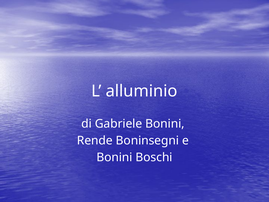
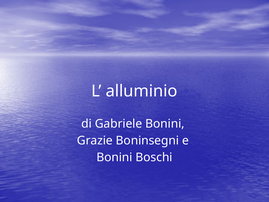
Rende: Rende -> Grazie
